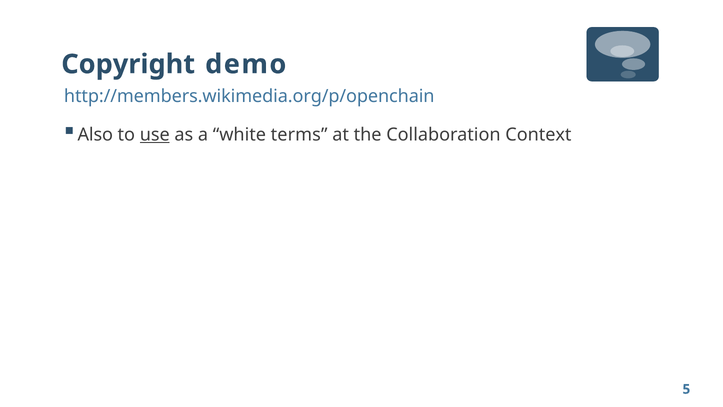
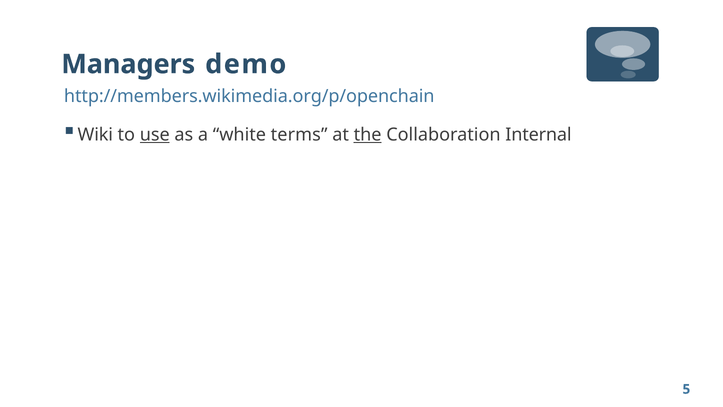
Copyright: Copyright -> Managers
Also: Also -> Wiki
the underline: none -> present
Context: Context -> Internal
